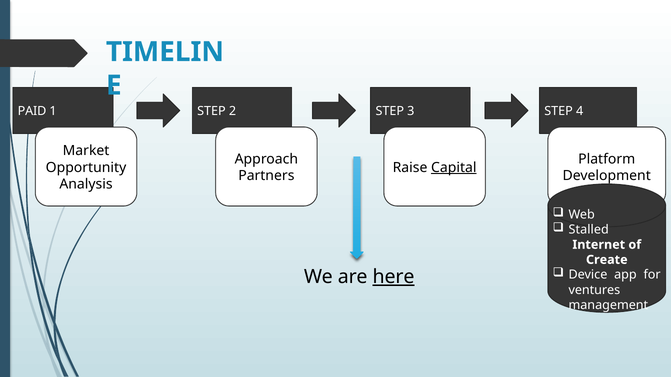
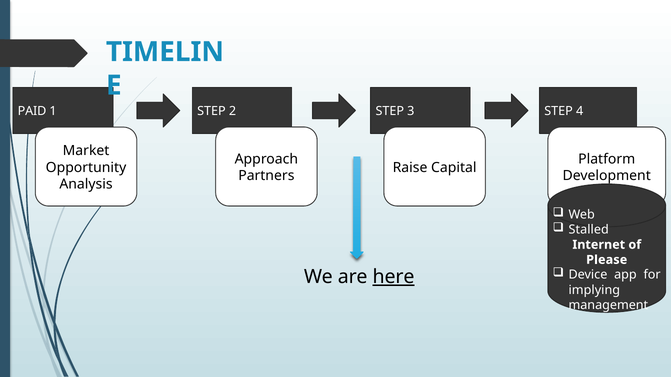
Capital underline: present -> none
Create: Create -> Please
ventures: ventures -> implying
